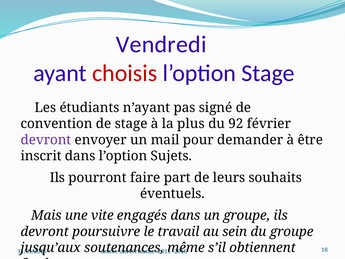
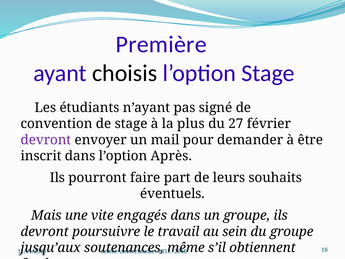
Vendredi: Vendredi -> Première
choisis colour: red -> black
92: 92 -> 27
Sujets: Sujets -> Après
